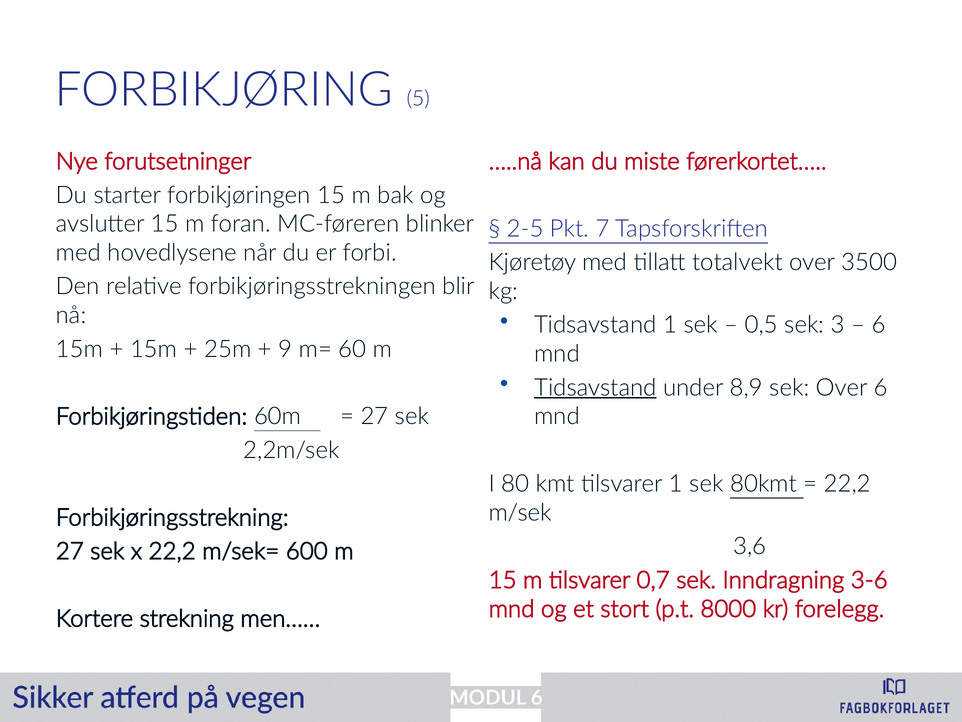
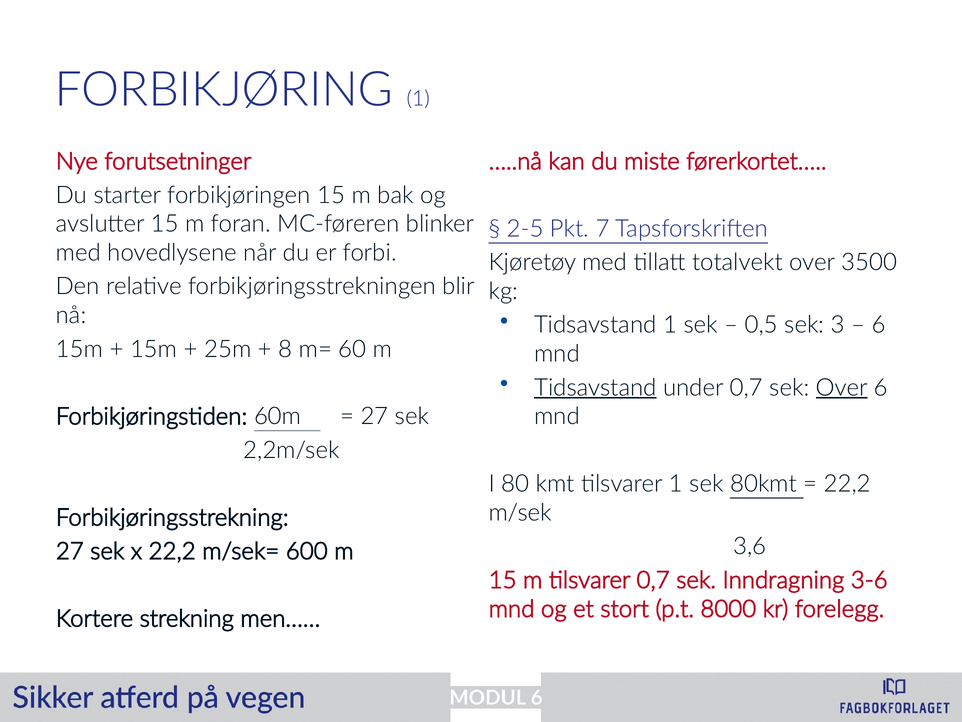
FORBIKJØRING 5: 5 -> 1
9: 9 -> 8
under 8,9: 8,9 -> 0,7
Over at (842, 387) underline: none -> present
